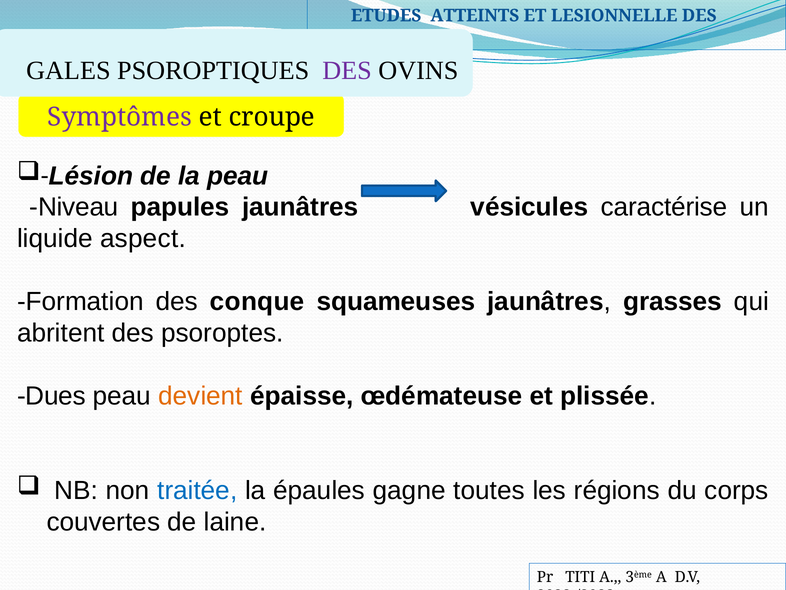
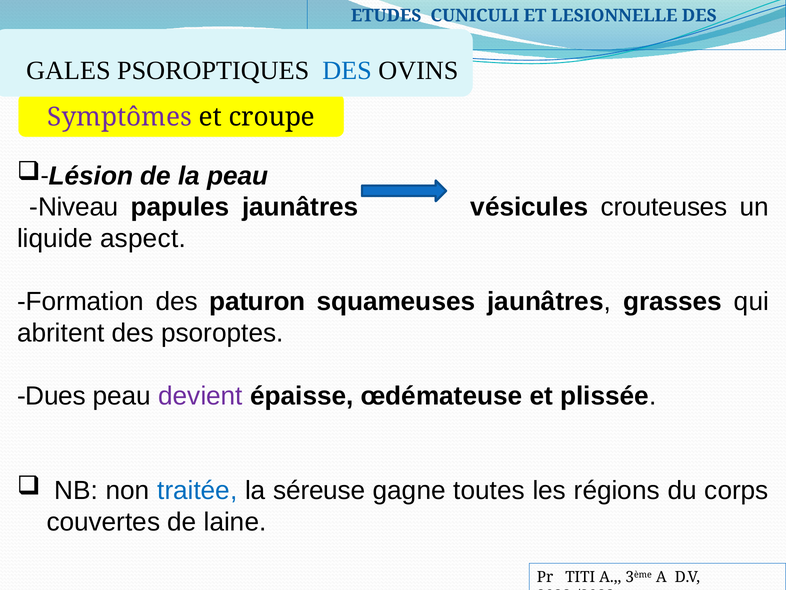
ATTEINTS: ATTEINTS -> CUNICULI
DES at (347, 71) colour: purple -> blue
caractérise: caractérise -> crouteuses
conque: conque -> paturon
devient colour: orange -> purple
épaules: épaules -> séreuse
